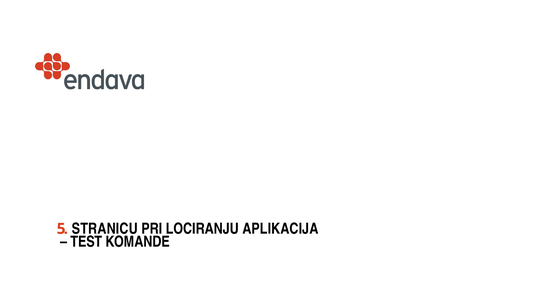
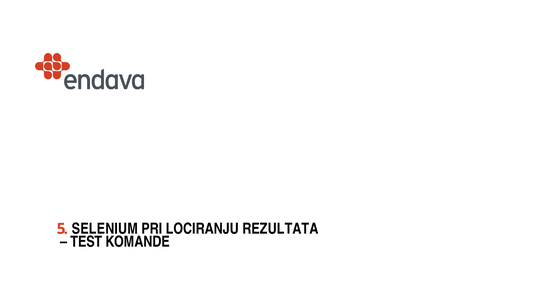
STRANICU: STRANICU -> SELENIUM
APLIKACIJA: APLIKACIJA -> REZULTATA
